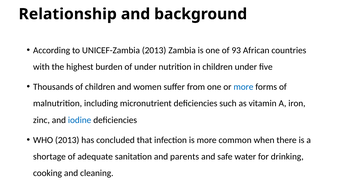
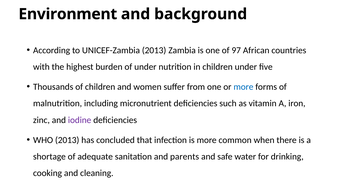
Relationship: Relationship -> Environment
93: 93 -> 97
iodine colour: blue -> purple
